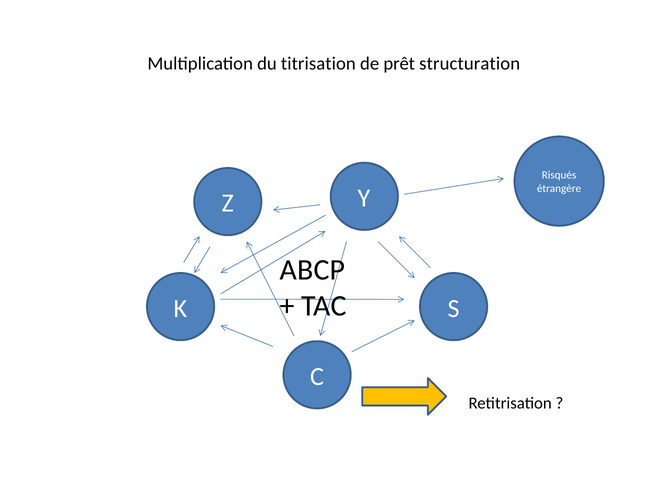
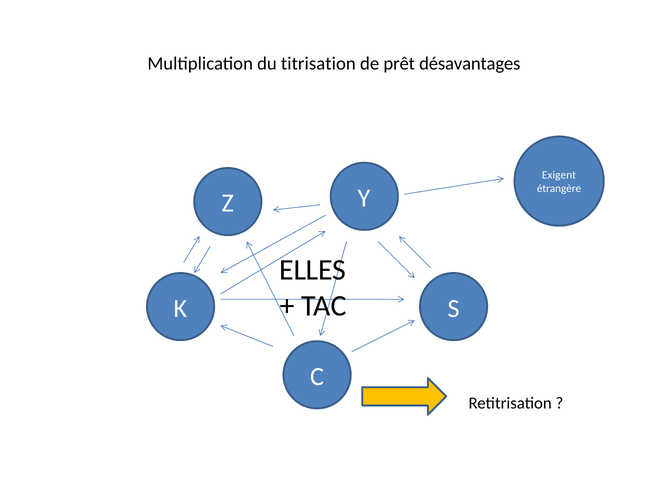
structuration: structuration -> désavantages
Risqués: Risqués -> Exigent
ABCP: ABCP -> ELLES
